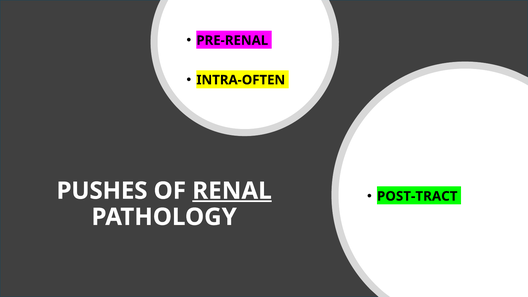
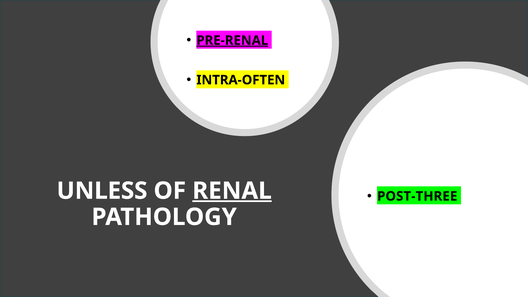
PRE-RENAL underline: none -> present
PUSHES: PUSHES -> UNLESS
POST-TRACT: POST-TRACT -> POST-THREE
